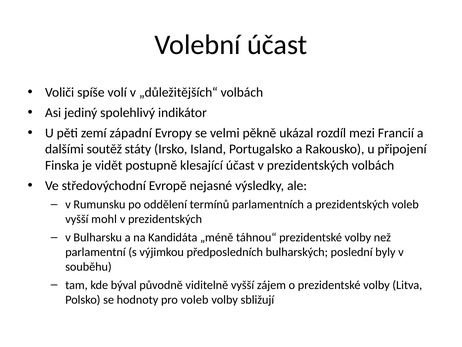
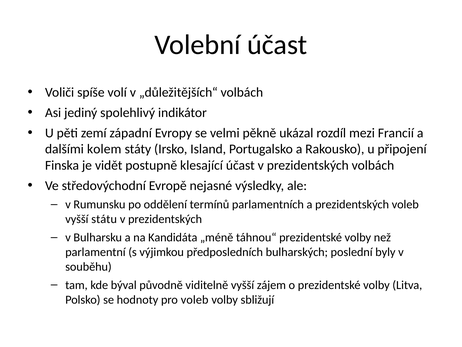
soutěž: soutěž -> kolem
mohl: mohl -> státu
